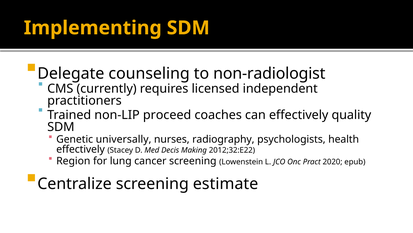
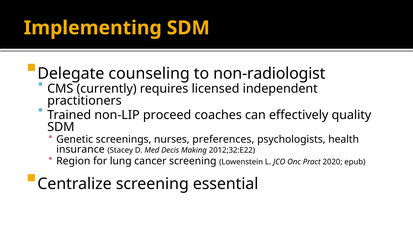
universally: universally -> screenings
radiography: radiography -> preferences
effectively at (81, 149): effectively -> insurance
estimate: estimate -> essential
